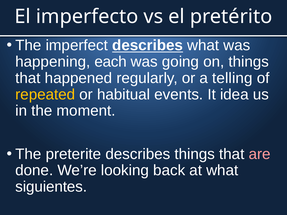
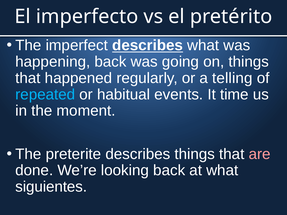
happening each: each -> back
repeated colour: yellow -> light blue
idea: idea -> time
